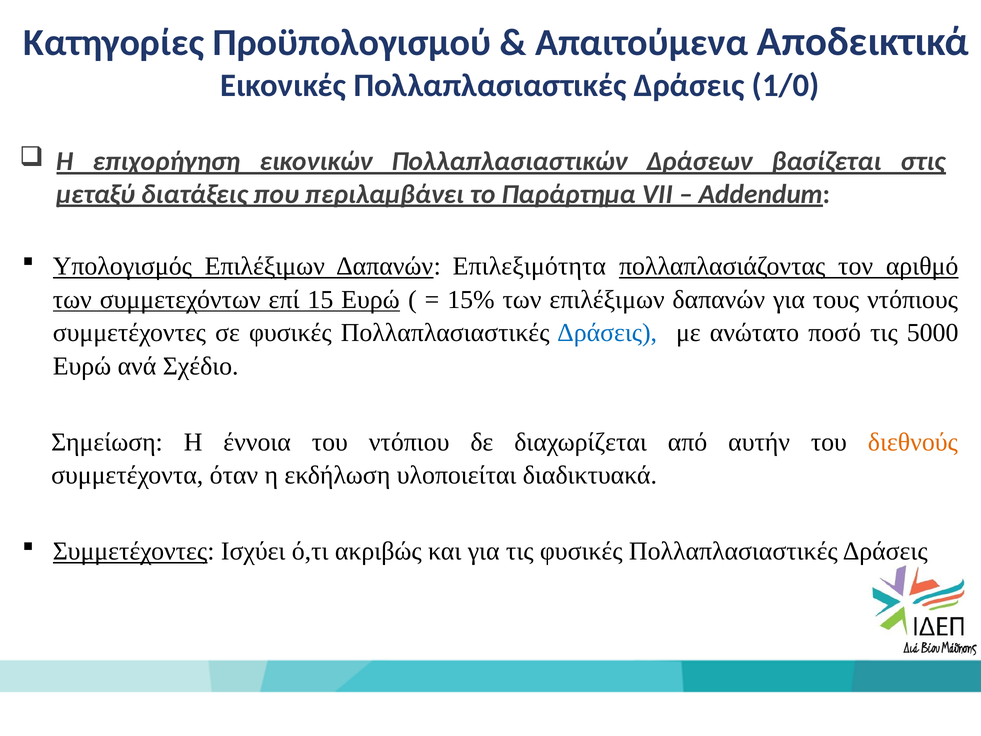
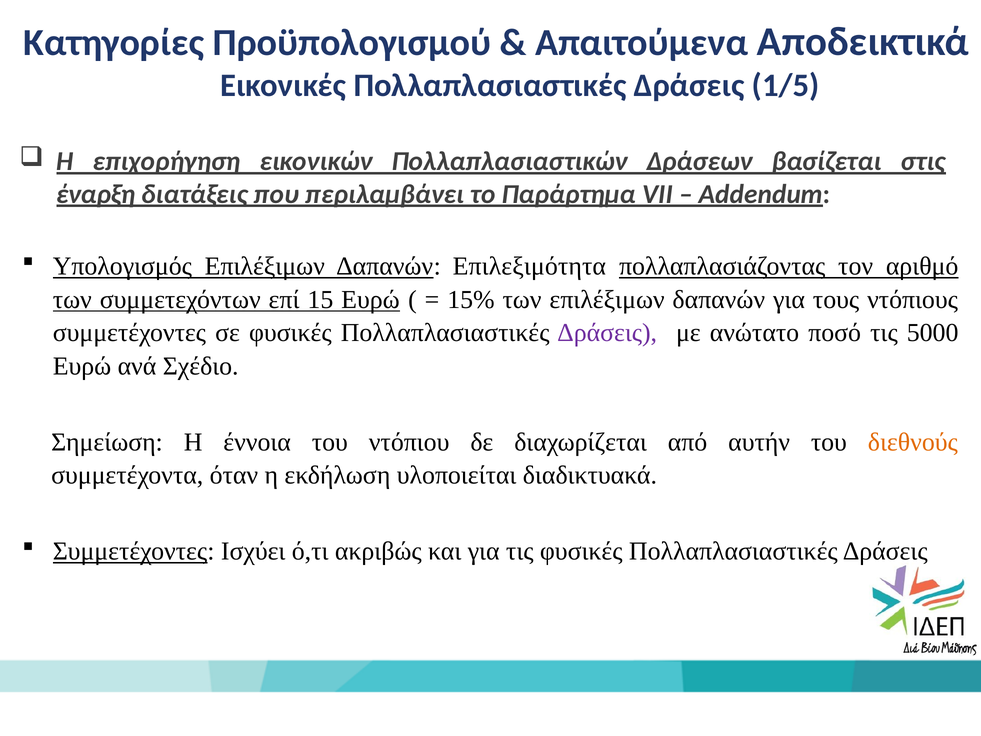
1/0: 1/0 -> 1/5
μεταξύ: μεταξύ -> έναρξη
Δράσεις at (607, 333) colour: blue -> purple
